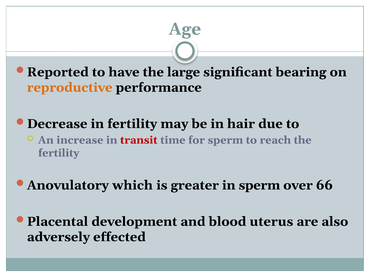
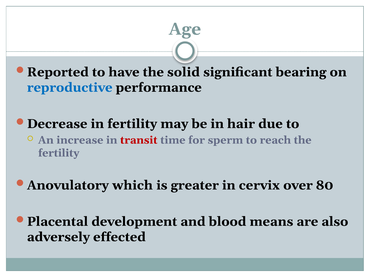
large: large -> solid
reproductive colour: orange -> blue
in sperm: sperm -> cervix
66: 66 -> 80
uterus: uterus -> means
